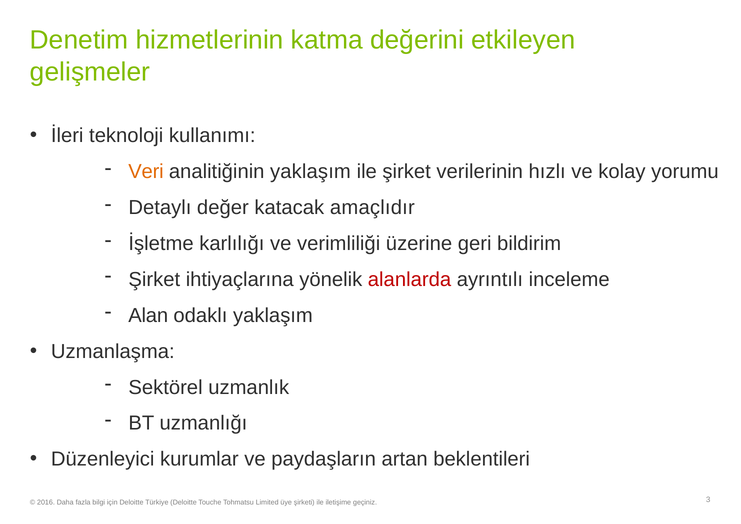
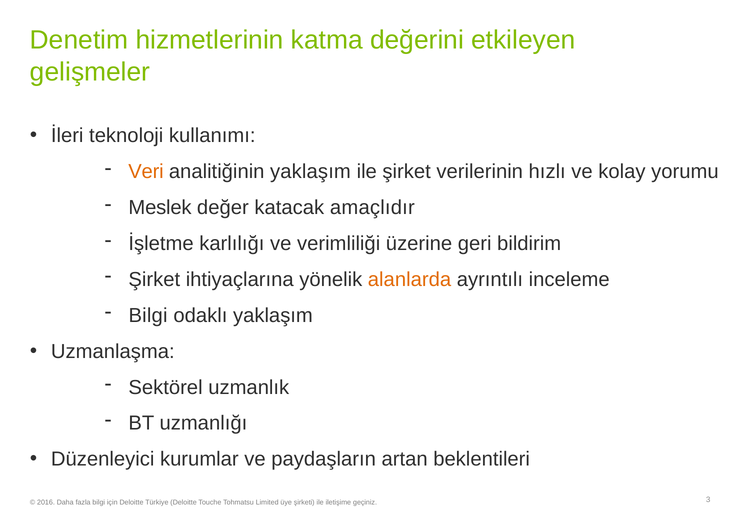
Detaylı: Detaylı -> Meslek
alanlarda colour: red -> orange
Alan at (148, 315): Alan -> Bilgi
